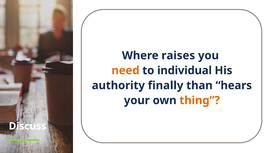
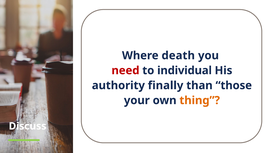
raises: raises -> death
need colour: orange -> red
hears: hears -> those
